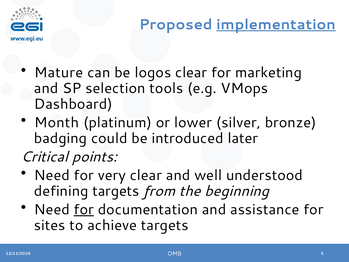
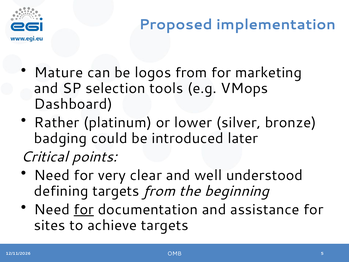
implementation underline: present -> none
logos clear: clear -> from
Month: Month -> Rather
